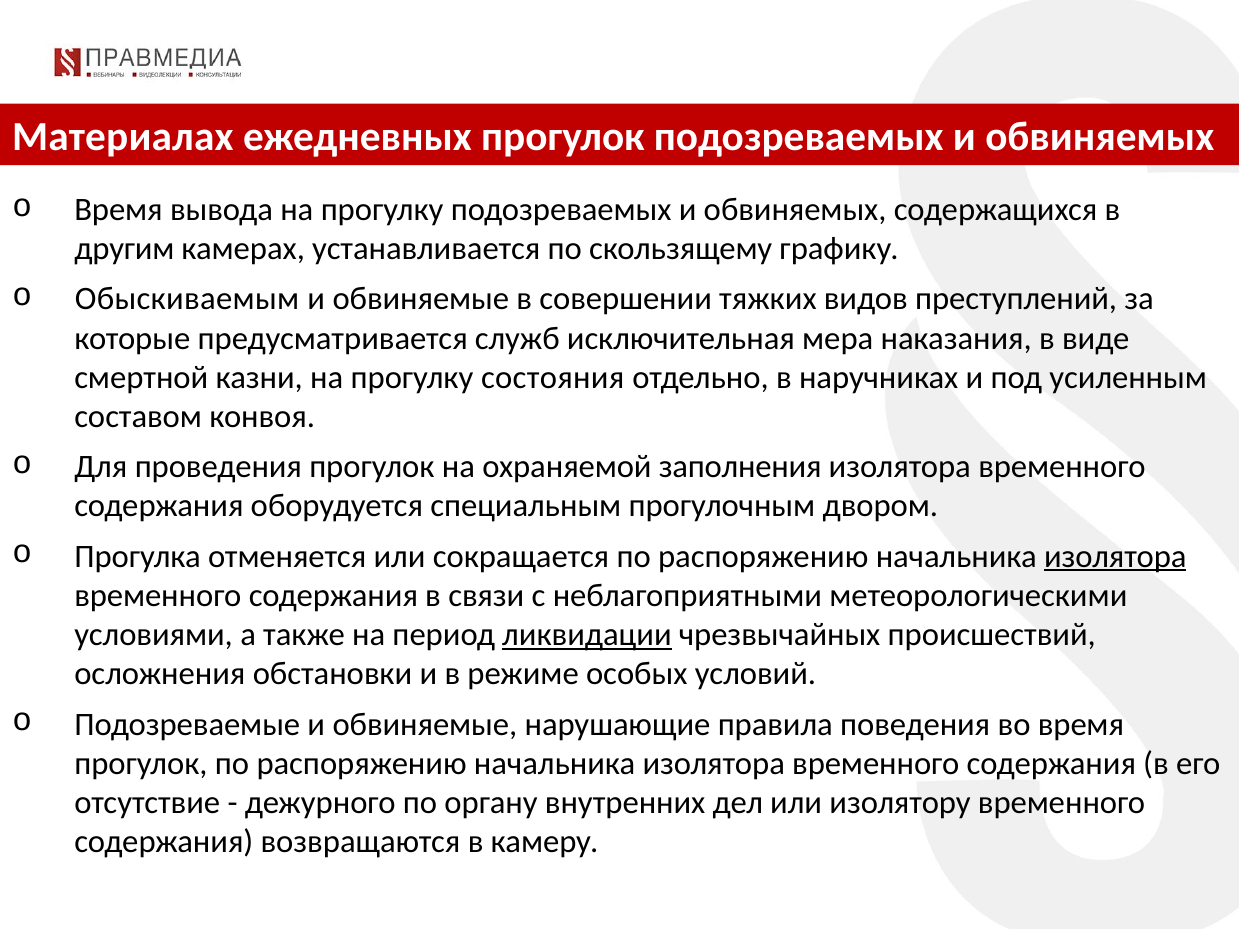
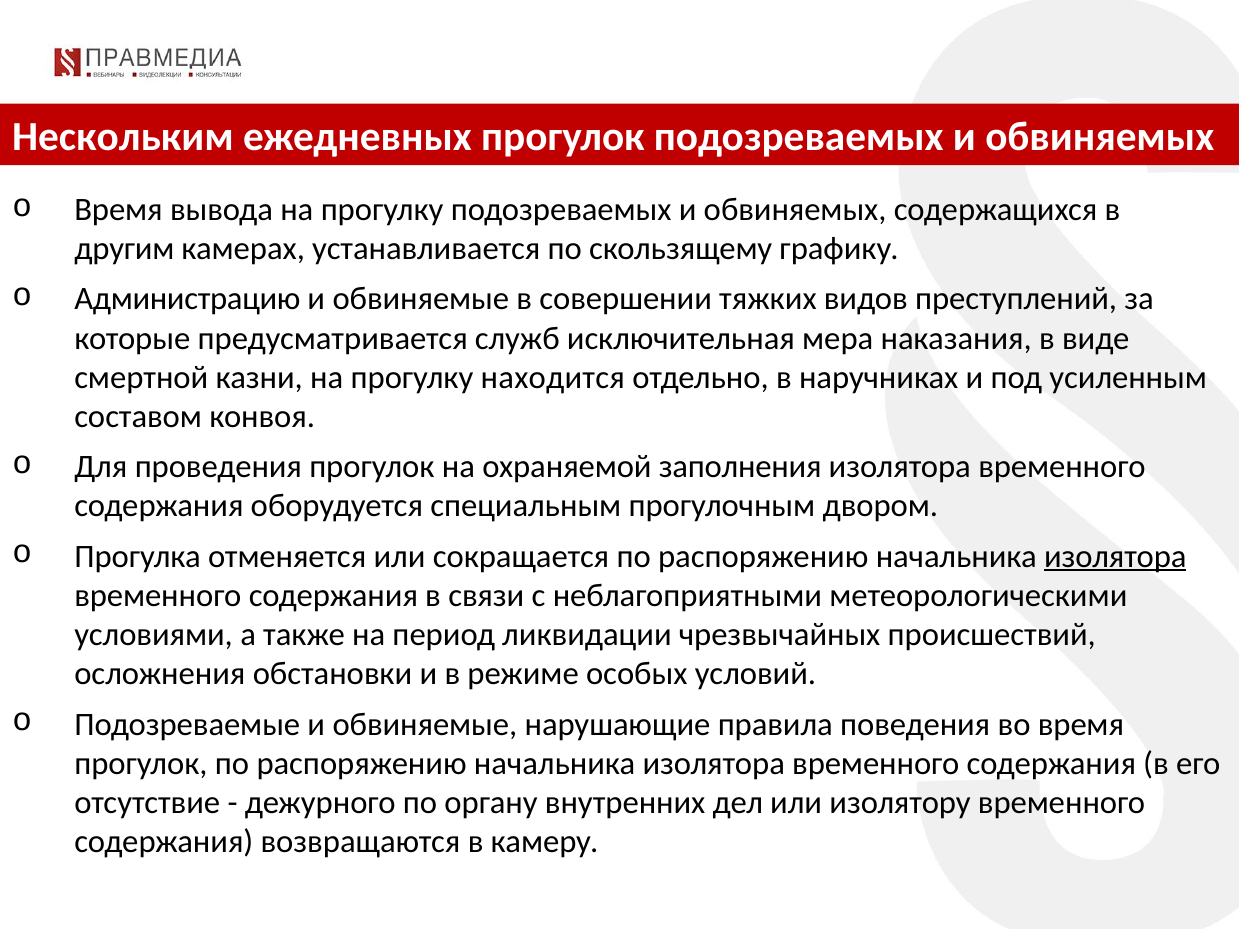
Материалах: Материалах -> Нескольким
Обыскиваемым: Обыскиваемым -> Администрацию
состояния: состояния -> находится
ликвидации underline: present -> none
